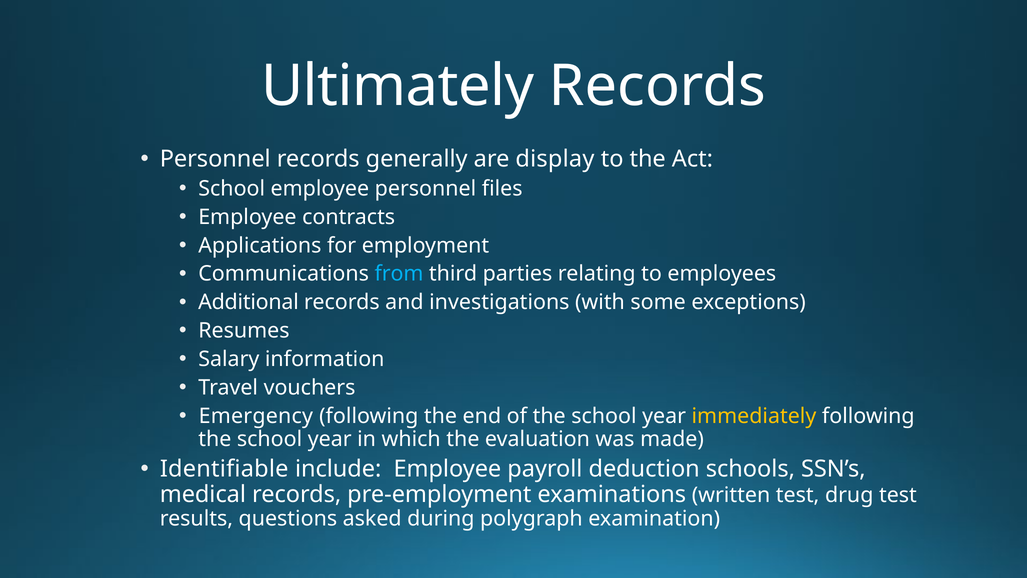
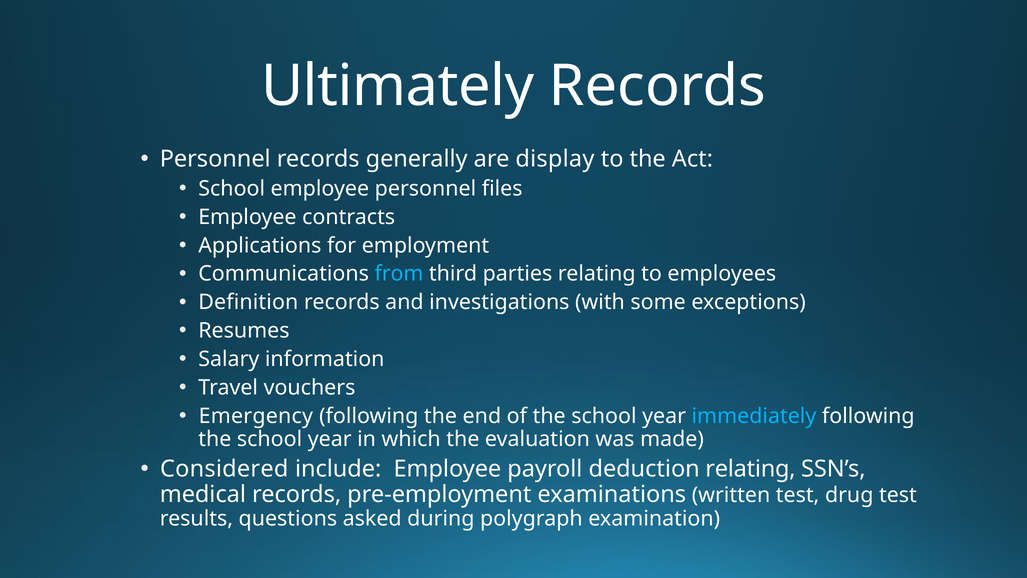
Additional: Additional -> Definition
immediately colour: yellow -> light blue
Identifiable: Identifiable -> Considered
deduction schools: schools -> relating
